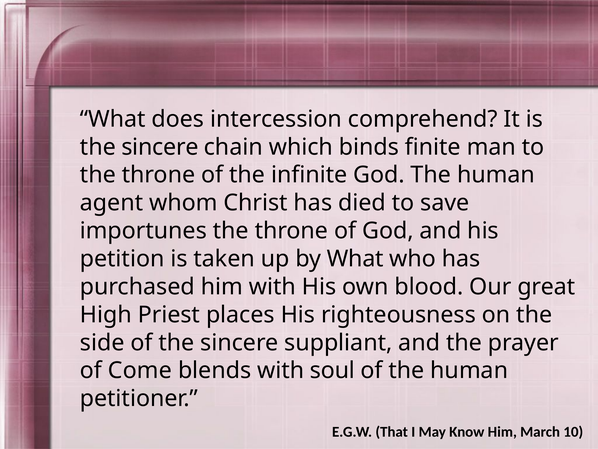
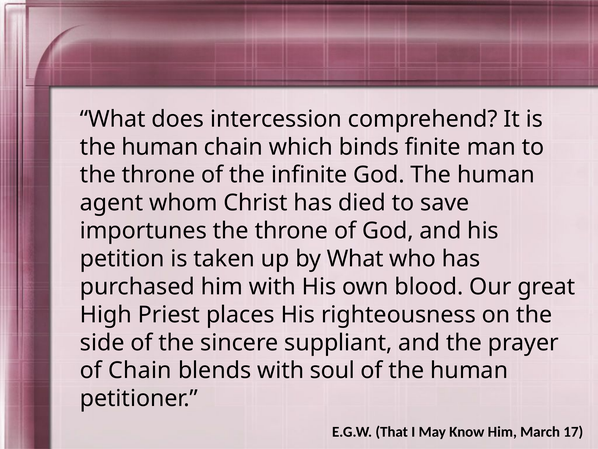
sincere at (160, 147): sincere -> human
of Come: Come -> Chain
10: 10 -> 17
